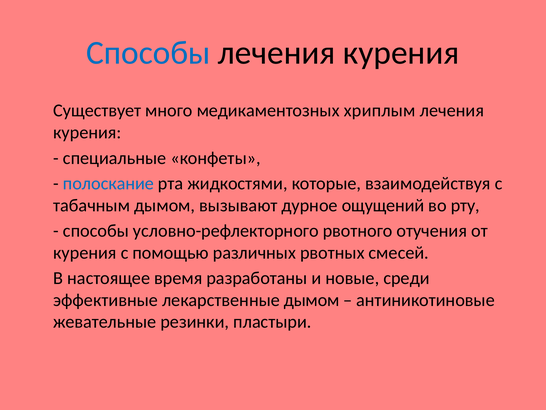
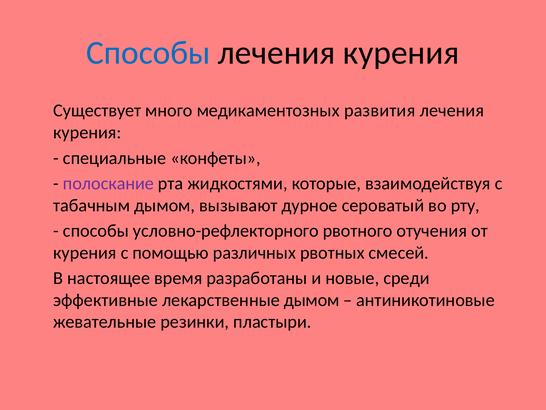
хриплым: хриплым -> развития
полоскание colour: blue -> purple
ощущений: ощущений -> сероватый
